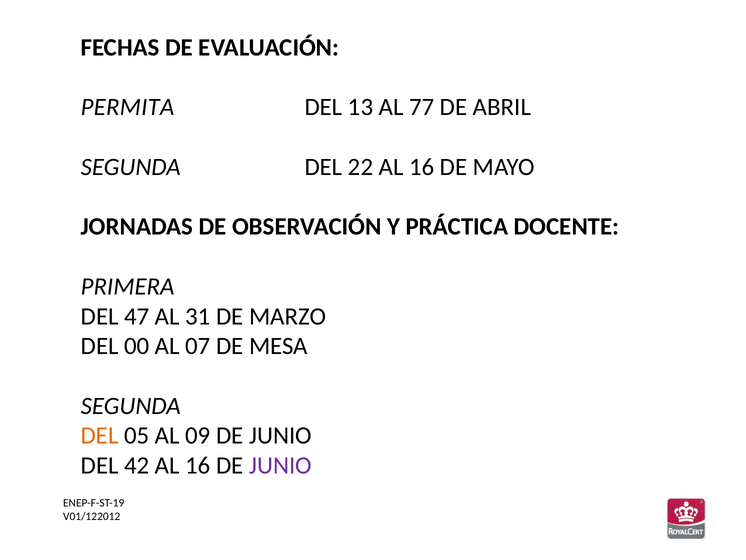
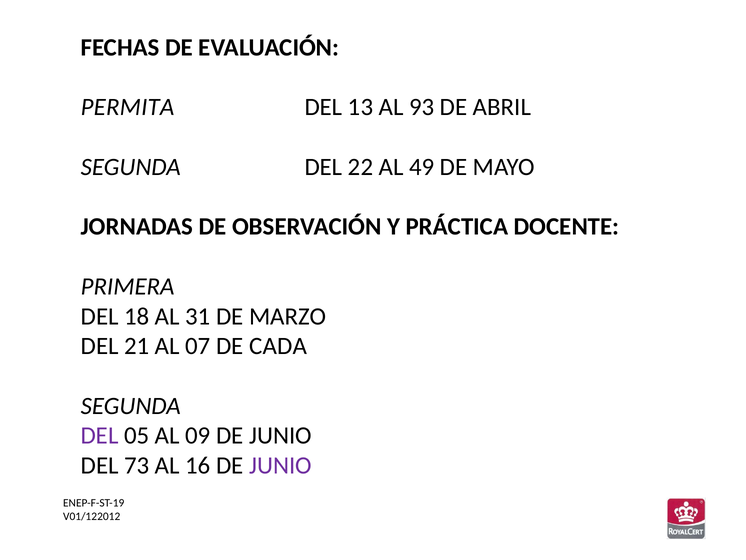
77: 77 -> 93
22 AL 16: 16 -> 49
47: 47 -> 18
00: 00 -> 21
MESA: MESA -> CADA
DEL at (100, 435) colour: orange -> purple
42: 42 -> 73
